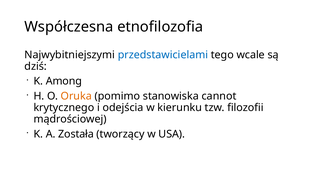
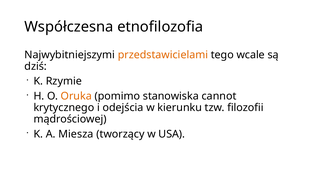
przedstawicielami colour: blue -> orange
Among: Among -> Rzymie
Została: Została -> Miesza
